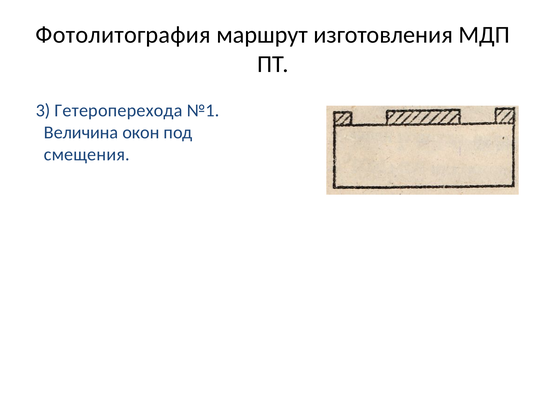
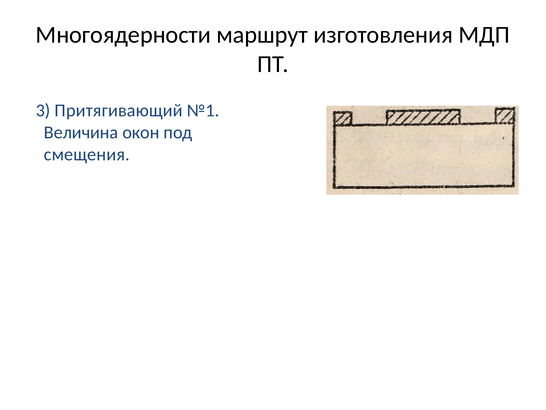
Фотолитография: Фотолитография -> Многоядерности
Гетероперехода: Гетероперехода -> Притягивающий
